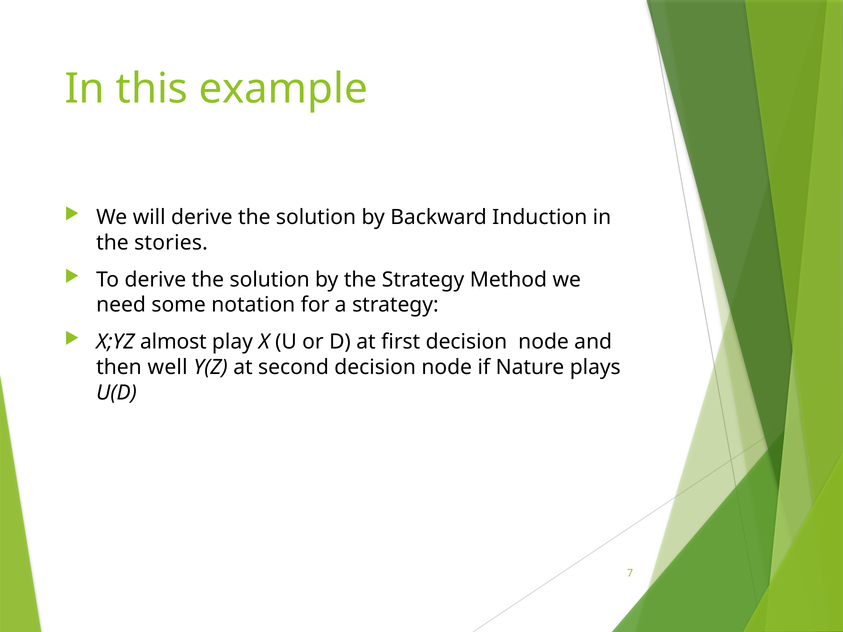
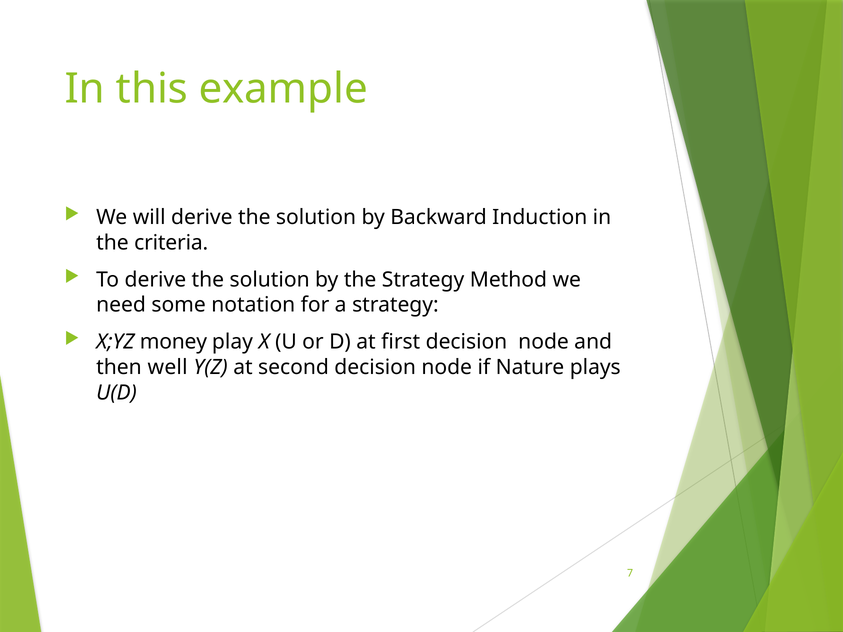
stories: stories -> criteria
almost: almost -> money
